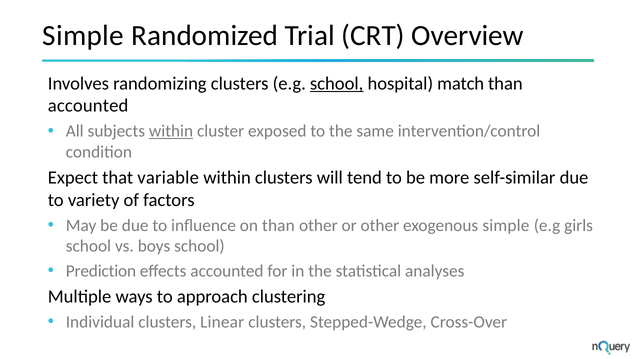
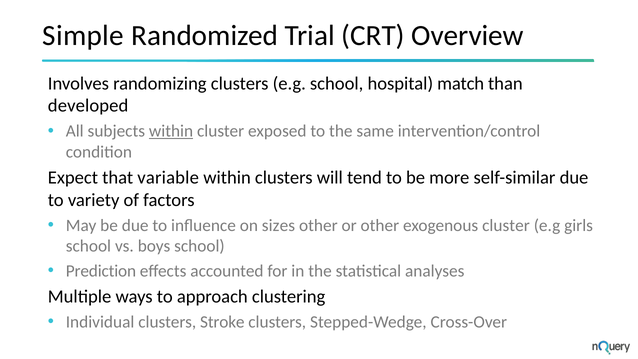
school at (337, 83) underline: present -> none
accounted at (88, 106): accounted -> developed
on than: than -> sizes
exogenous simple: simple -> cluster
Linear: Linear -> Stroke
